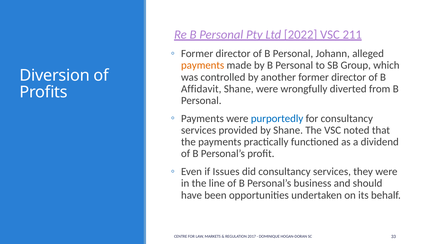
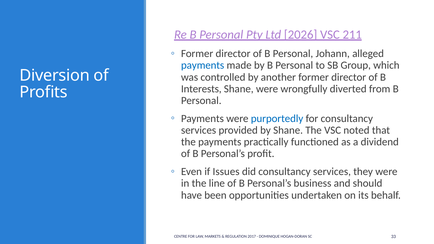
2022: 2022 -> 2026
payments at (203, 65) colour: orange -> blue
Affidavit: Affidavit -> Interests
